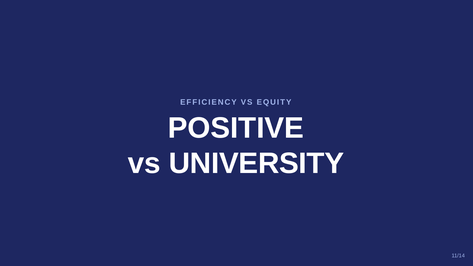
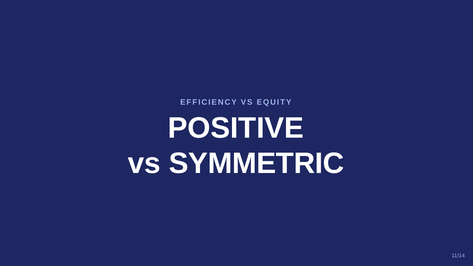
UNIVERSITY: UNIVERSITY -> SYMMETRIC
